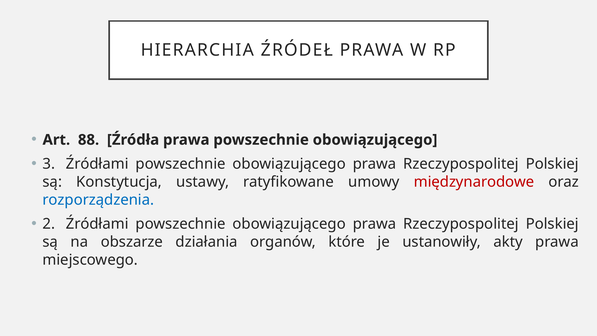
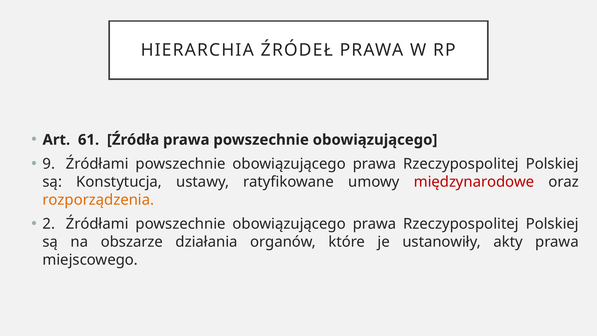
88: 88 -> 61
3: 3 -> 9
rozporządzenia colour: blue -> orange
